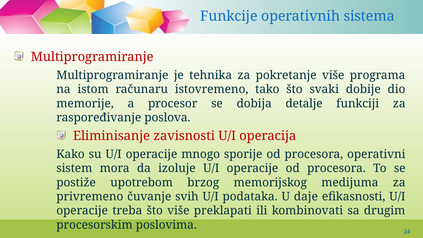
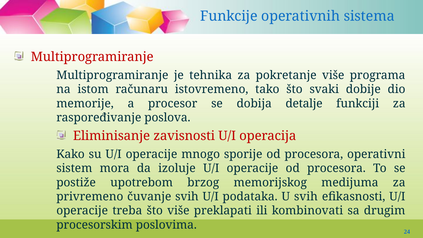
U daje: daje -> svih
